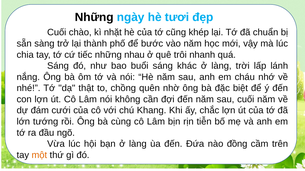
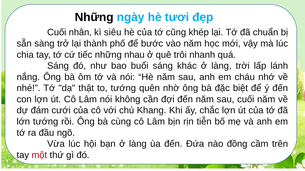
chào: chào -> nhân
nhặt: nhặt -> siêu
to chồng: chồng -> tướng
một colour: orange -> red
